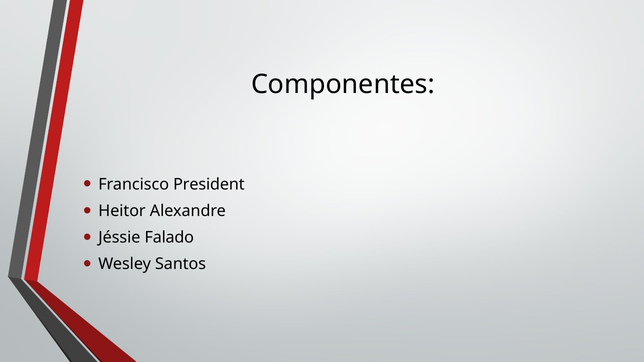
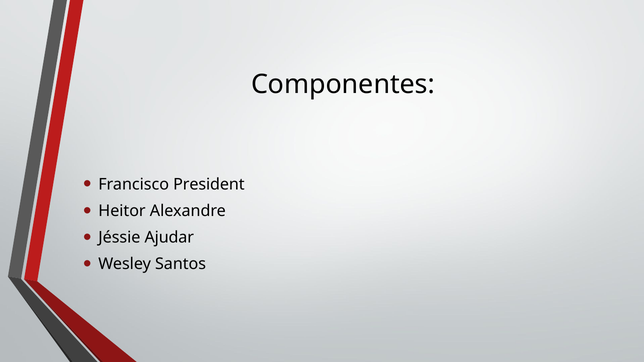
Falado: Falado -> Ajudar
